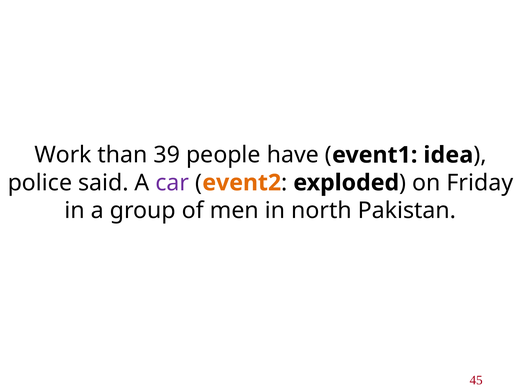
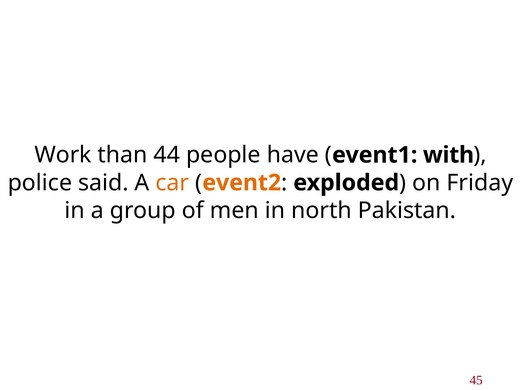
39: 39 -> 44
idea: idea -> with
car colour: purple -> orange
